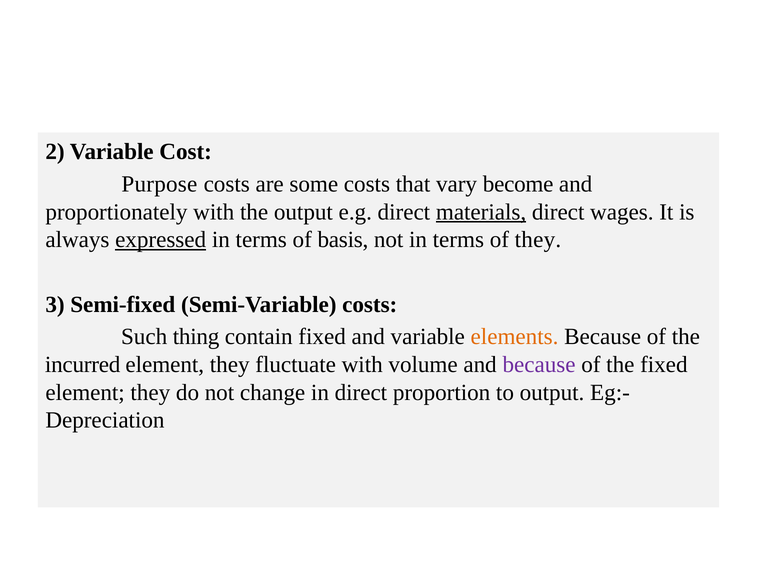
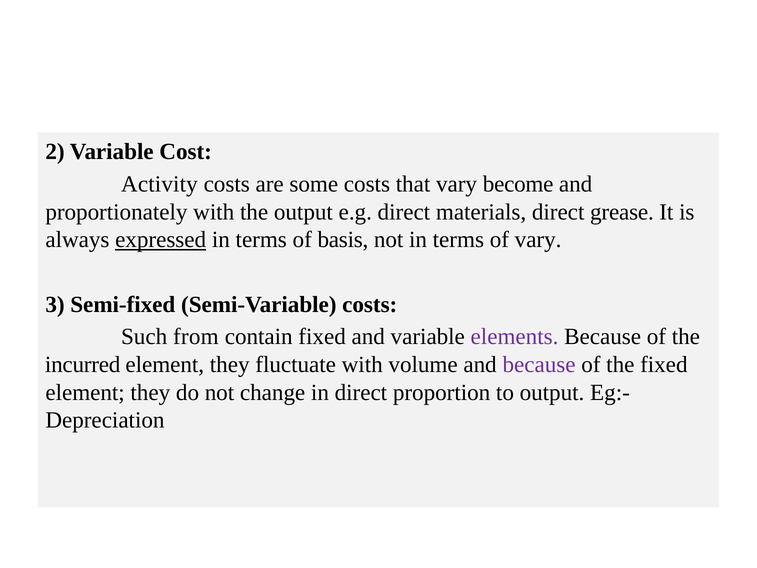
Purpose: Purpose -> Activity
materials underline: present -> none
wages: wages -> grease
of they: they -> vary
thing: thing -> from
elements colour: orange -> purple
